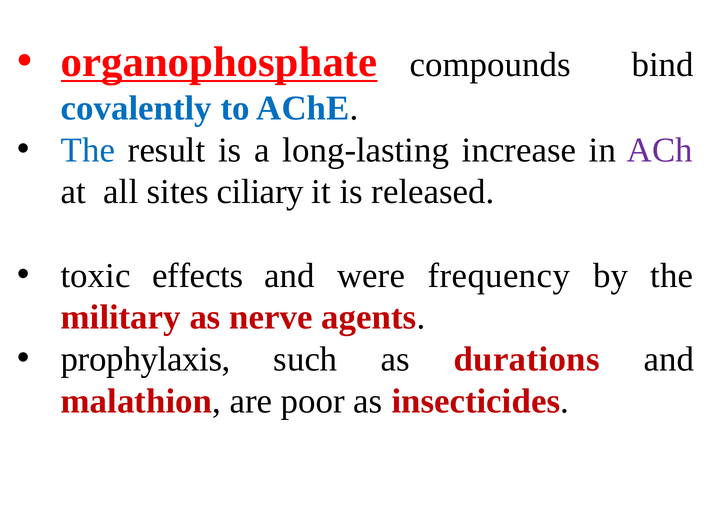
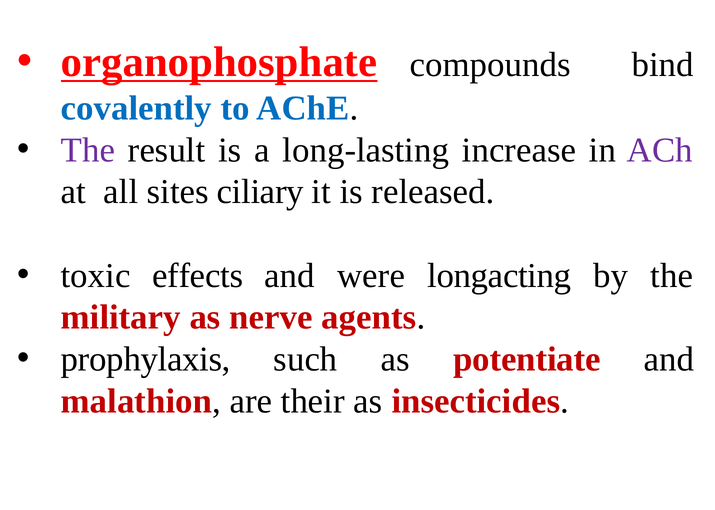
The at (88, 150) colour: blue -> purple
frequency: frequency -> longacting
durations: durations -> potentiate
poor: poor -> their
